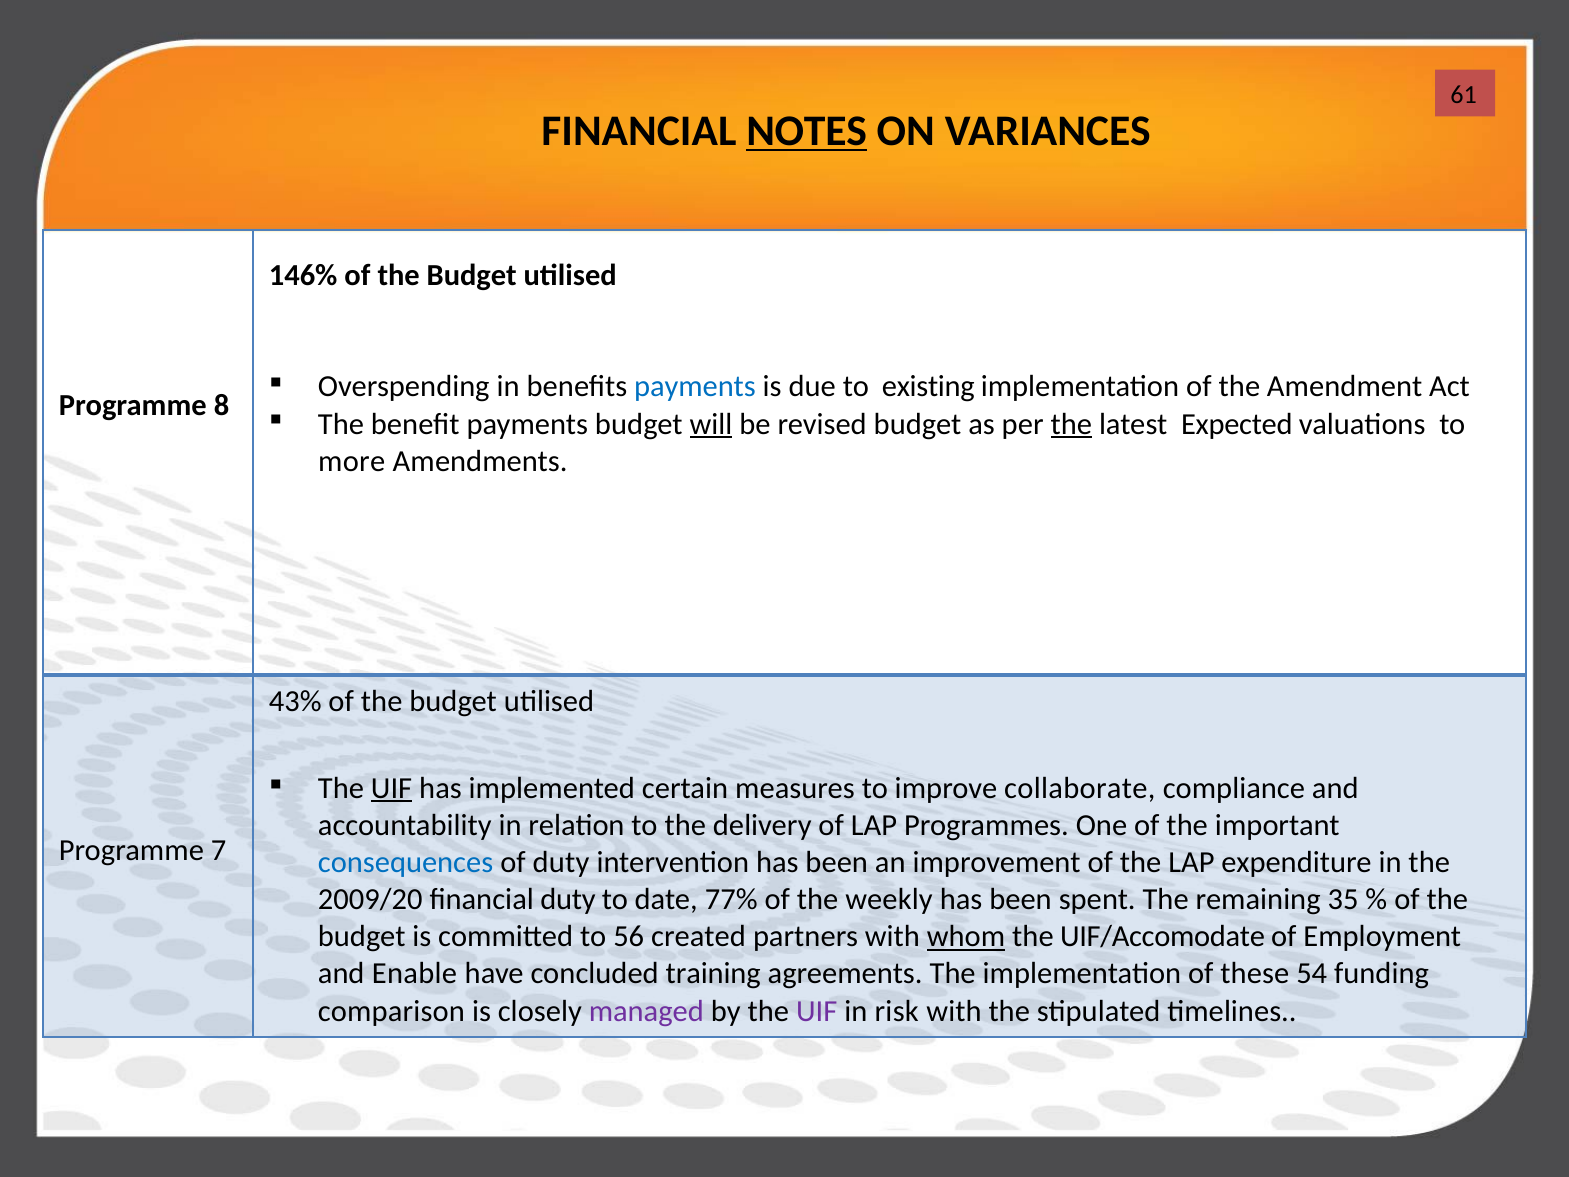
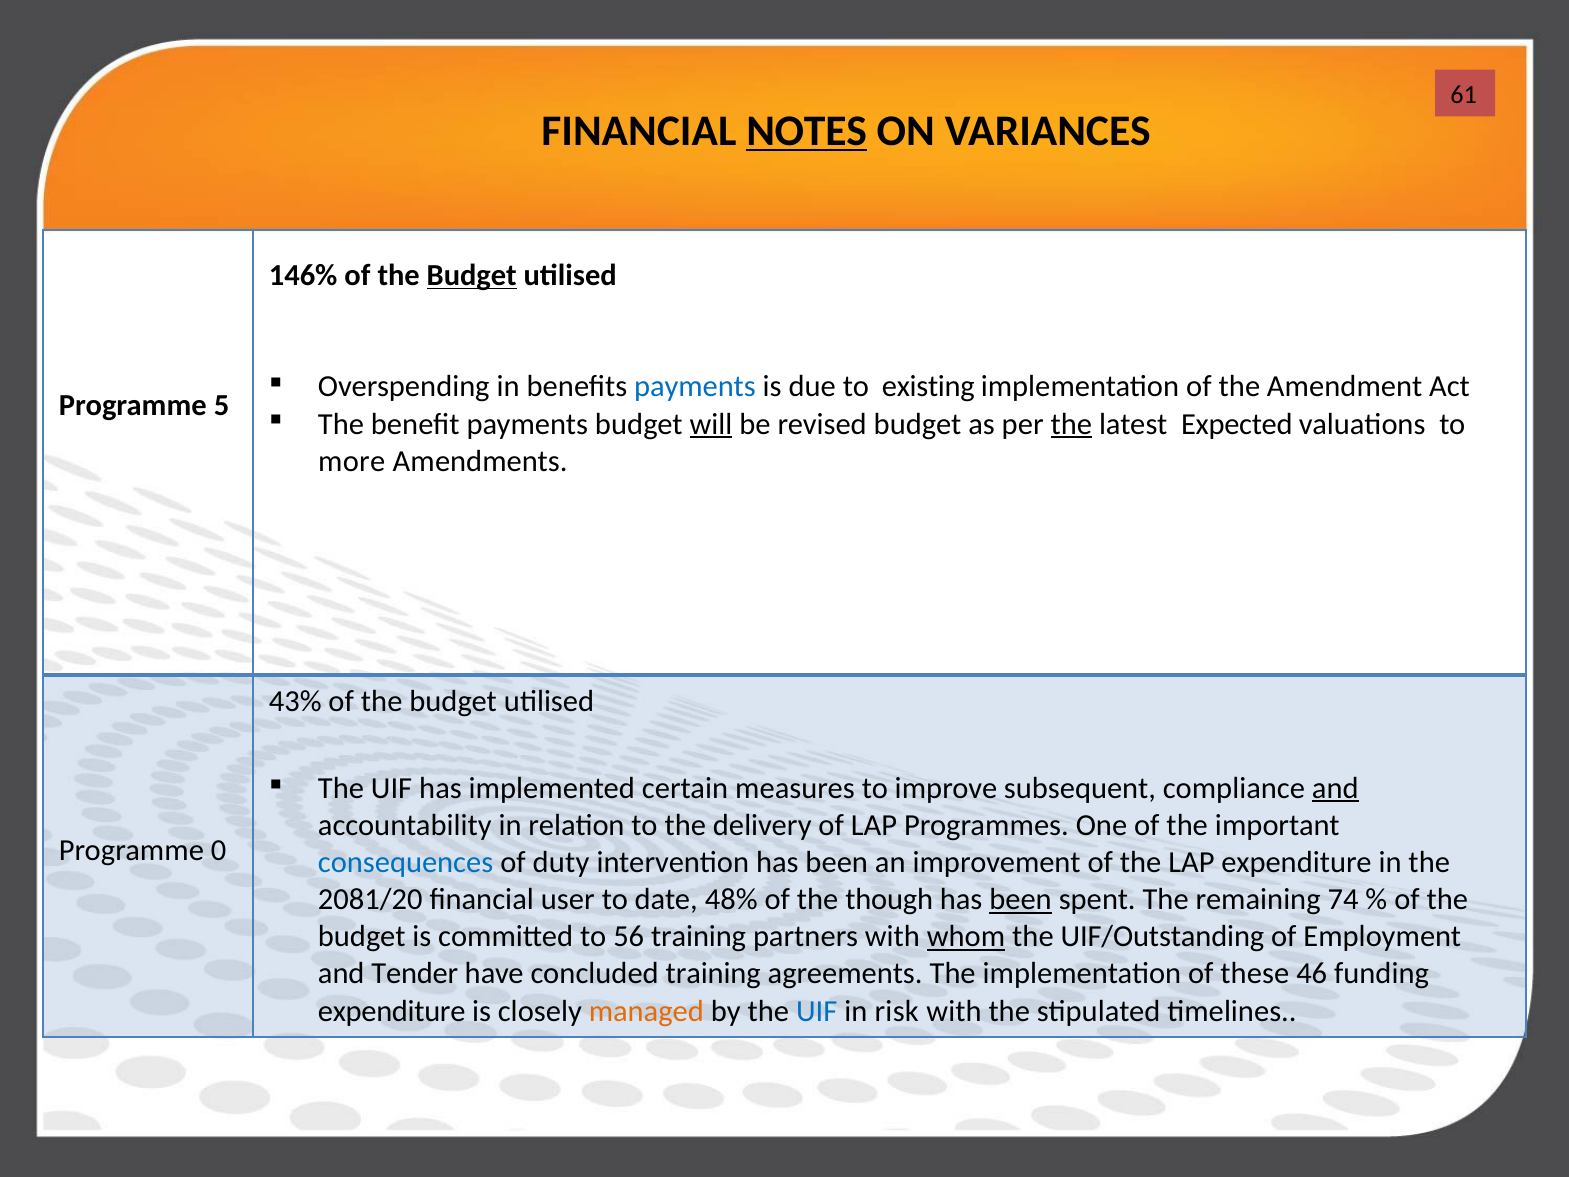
Budget at (472, 275) underline: none -> present
8: 8 -> 5
UIF at (392, 788) underline: present -> none
collaborate: collaborate -> subsequent
and at (1335, 788) underline: none -> present
7: 7 -> 0
2009/20: 2009/20 -> 2081/20
financial duty: duty -> user
77%: 77% -> 48%
weekly: weekly -> though
been at (1021, 899) underline: none -> present
35: 35 -> 74
56 created: created -> training
UIF/Accomodate: UIF/Accomodate -> UIF/Outstanding
Enable: Enable -> Tender
54: 54 -> 46
comparison at (391, 1011): comparison -> expenditure
managed colour: purple -> orange
UIF at (817, 1011) colour: purple -> blue
